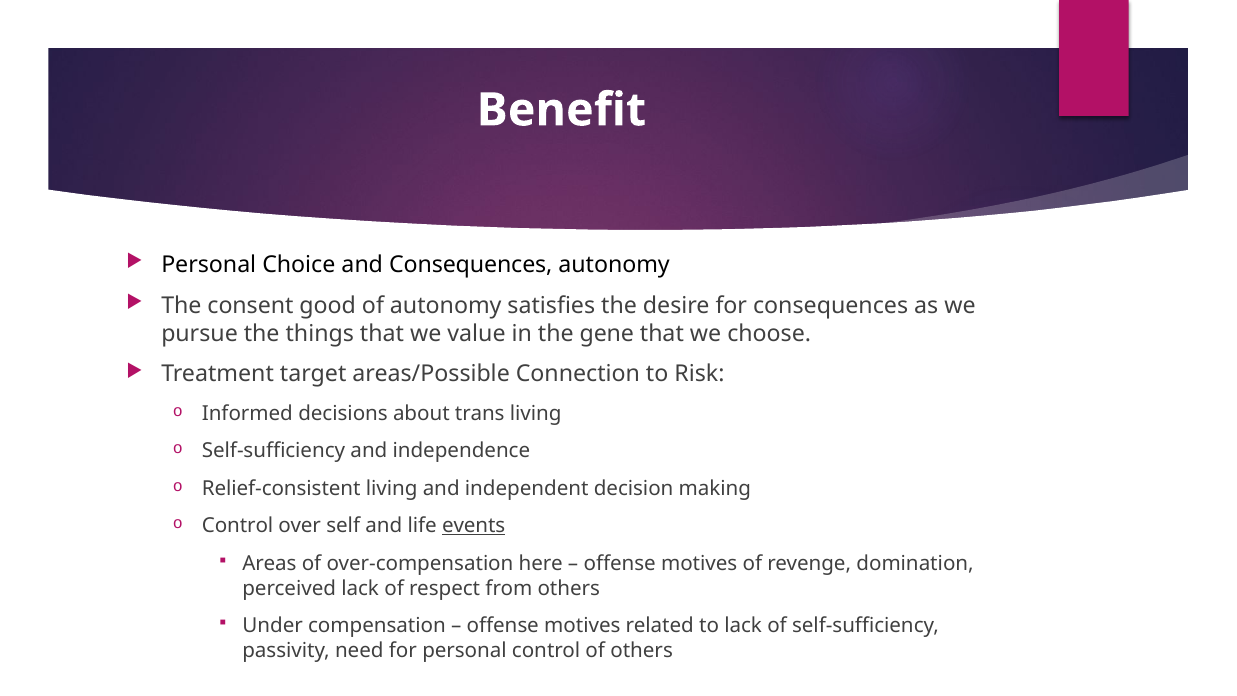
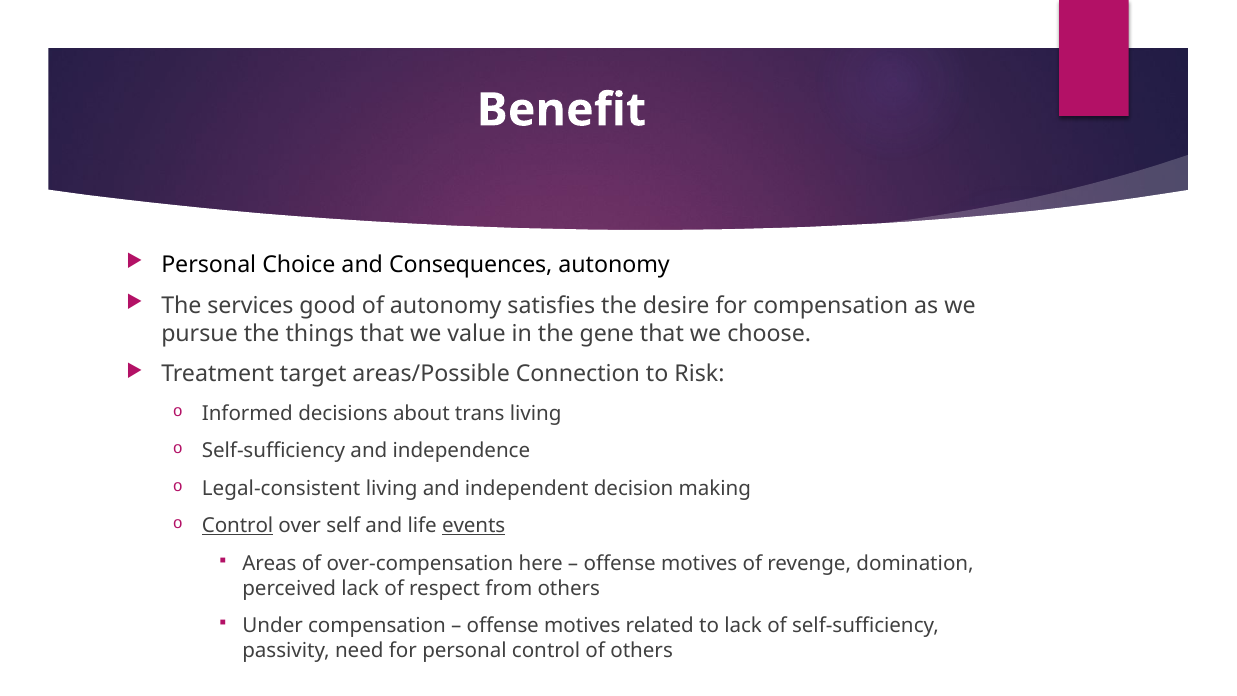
consent: consent -> services
for consequences: consequences -> compensation
Relief-consistent: Relief-consistent -> Legal-consistent
Control at (238, 526) underline: none -> present
